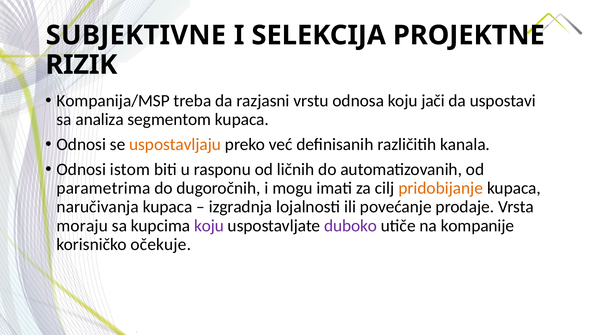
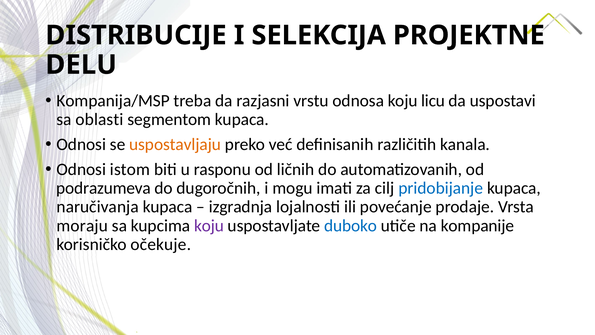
SUBJEKTIVNE: SUBJEKTIVNE -> DISTRIBUCIJE
RIZIK: RIZIK -> DELU
jači: jači -> licu
analiza: analiza -> oblasti
parametrima: parametrima -> podrazumeva
pridobijanje colour: orange -> blue
duboko colour: purple -> blue
